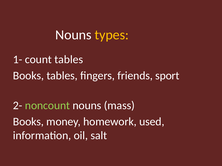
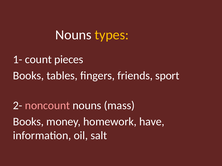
count tables: tables -> pieces
noncount colour: light green -> pink
used: used -> have
